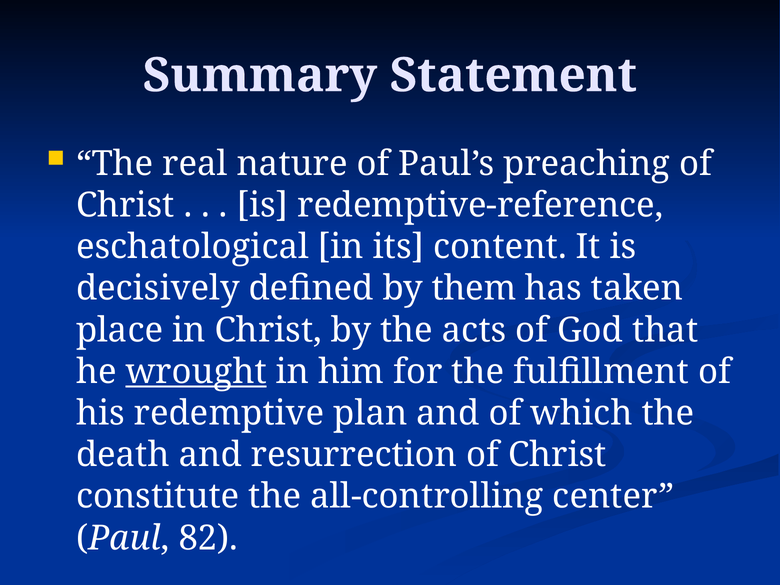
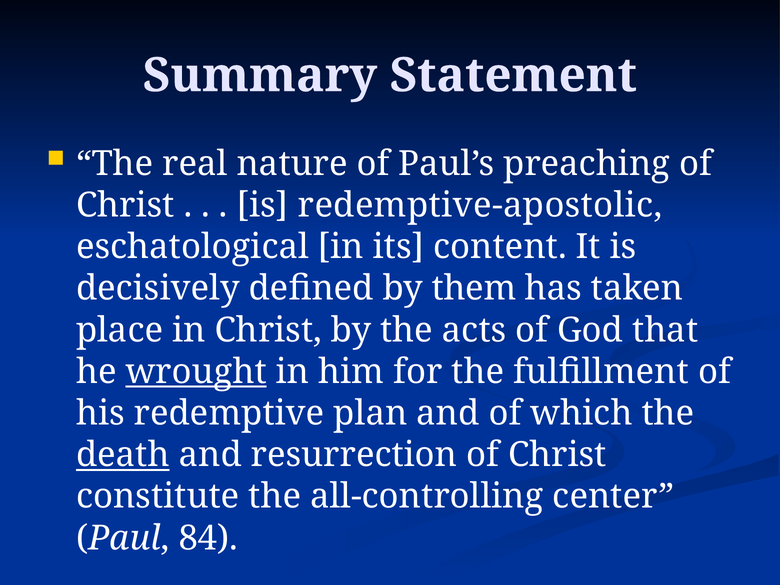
redemptive-reference: redemptive-reference -> redemptive-apostolic
death underline: none -> present
82: 82 -> 84
